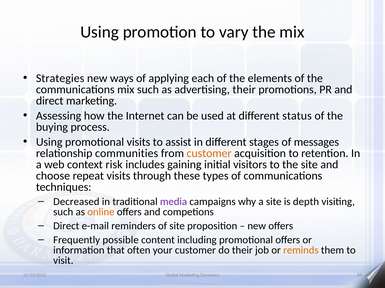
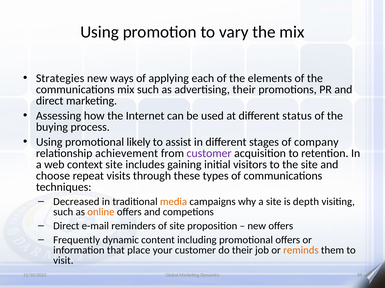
promotional visits: visits -> likely
messages: messages -> company
communities: communities -> achievement
customer at (209, 154) colour: orange -> purple
context risk: risk -> site
media colour: purple -> orange
possible: possible -> dynamic
often: often -> place
